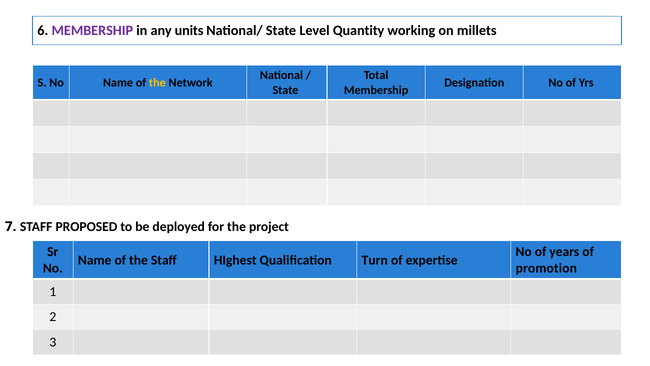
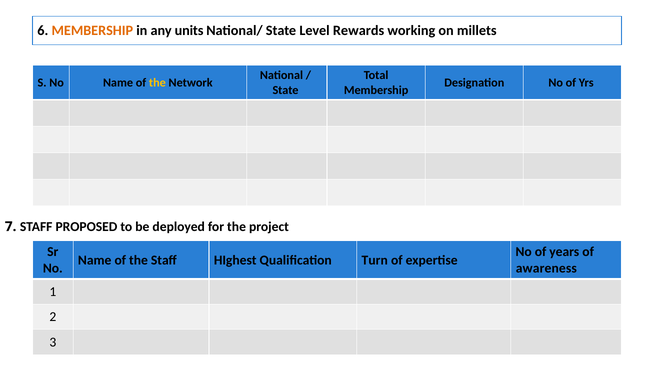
MEMBERSHIP at (92, 30) colour: purple -> orange
Quantity: Quantity -> Rewards
promotion: promotion -> awareness
